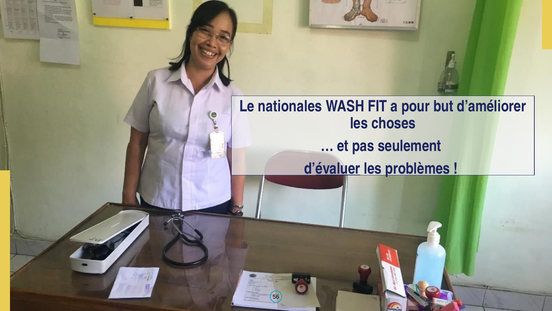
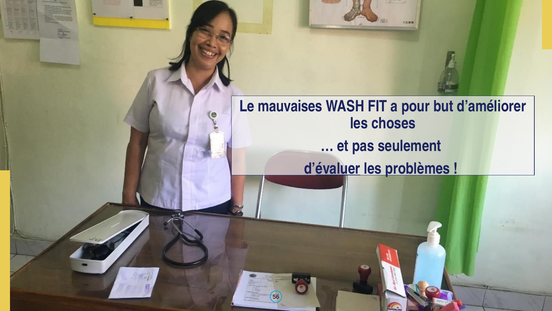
nationales: nationales -> mauvaises
